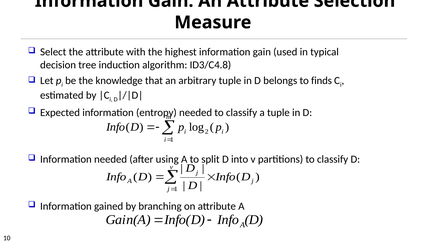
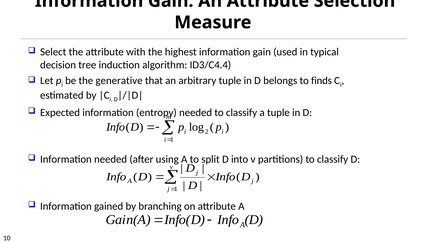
ID3/C4.8: ID3/C4.8 -> ID3/C4.4
knowledge: knowledge -> generative
